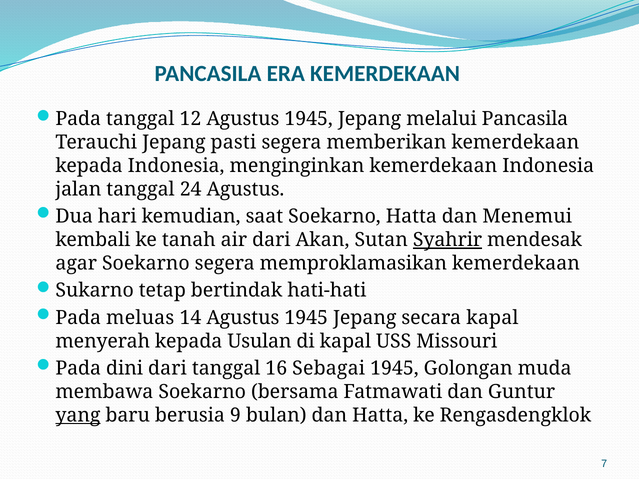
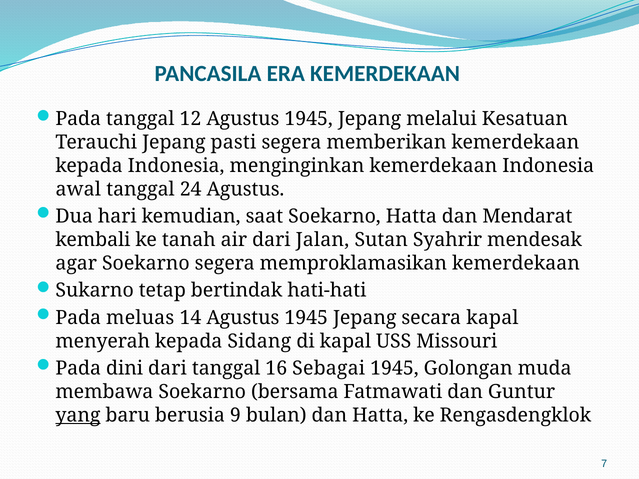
melalui Pancasila: Pancasila -> Kesatuan
jalan: jalan -> awal
Menemui: Menemui -> Mendarat
Akan: Akan -> Jalan
Syahrir underline: present -> none
Usulan: Usulan -> Sidang
